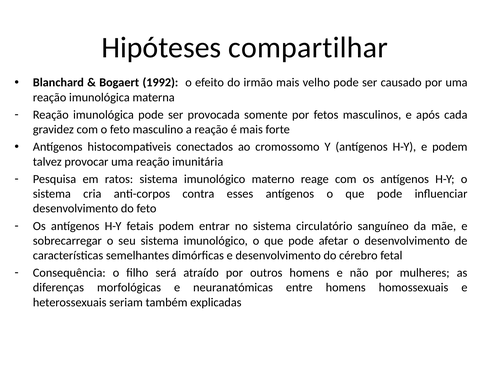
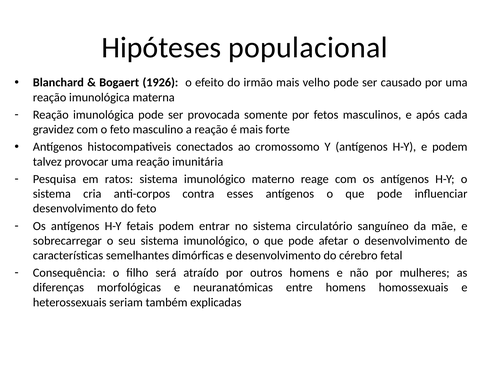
compartilhar: compartilhar -> populacional
1992: 1992 -> 1926
